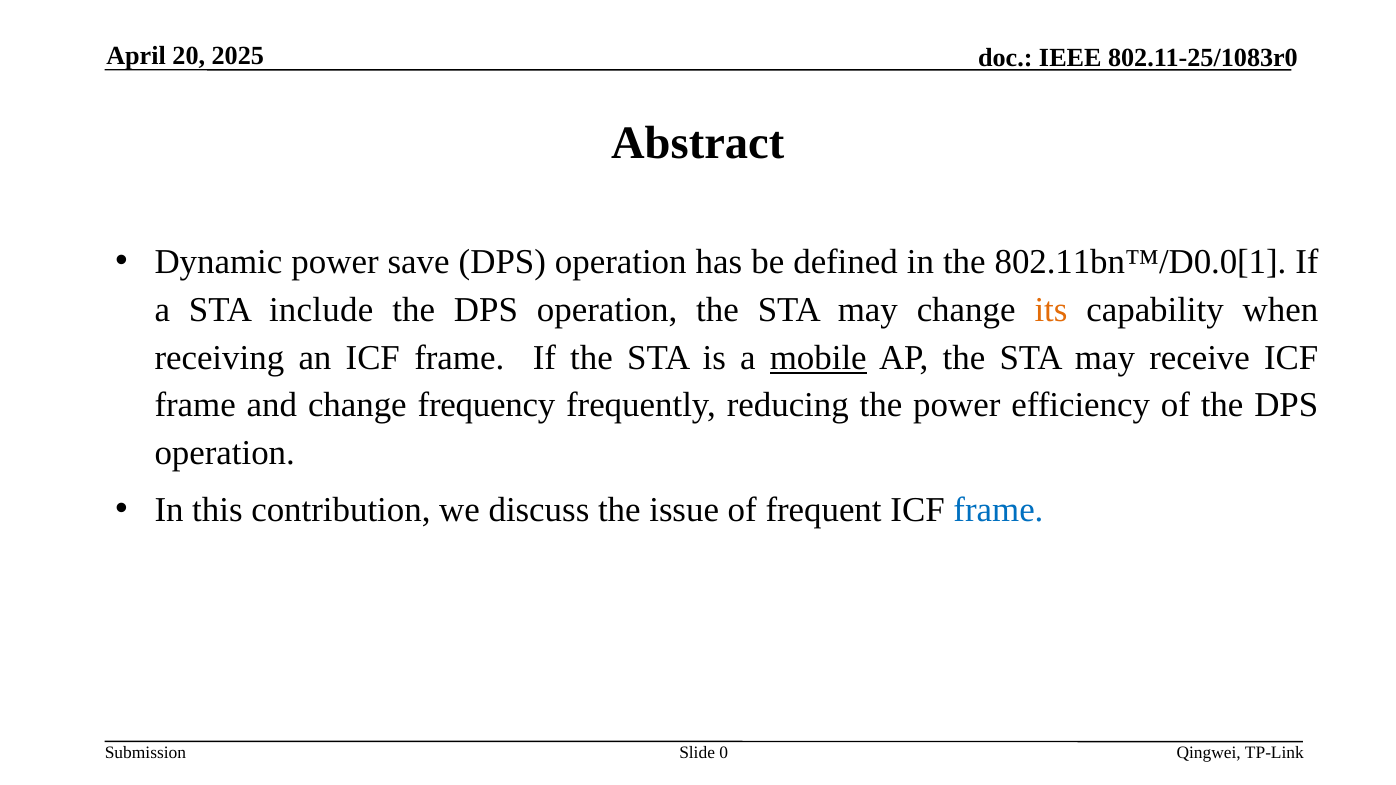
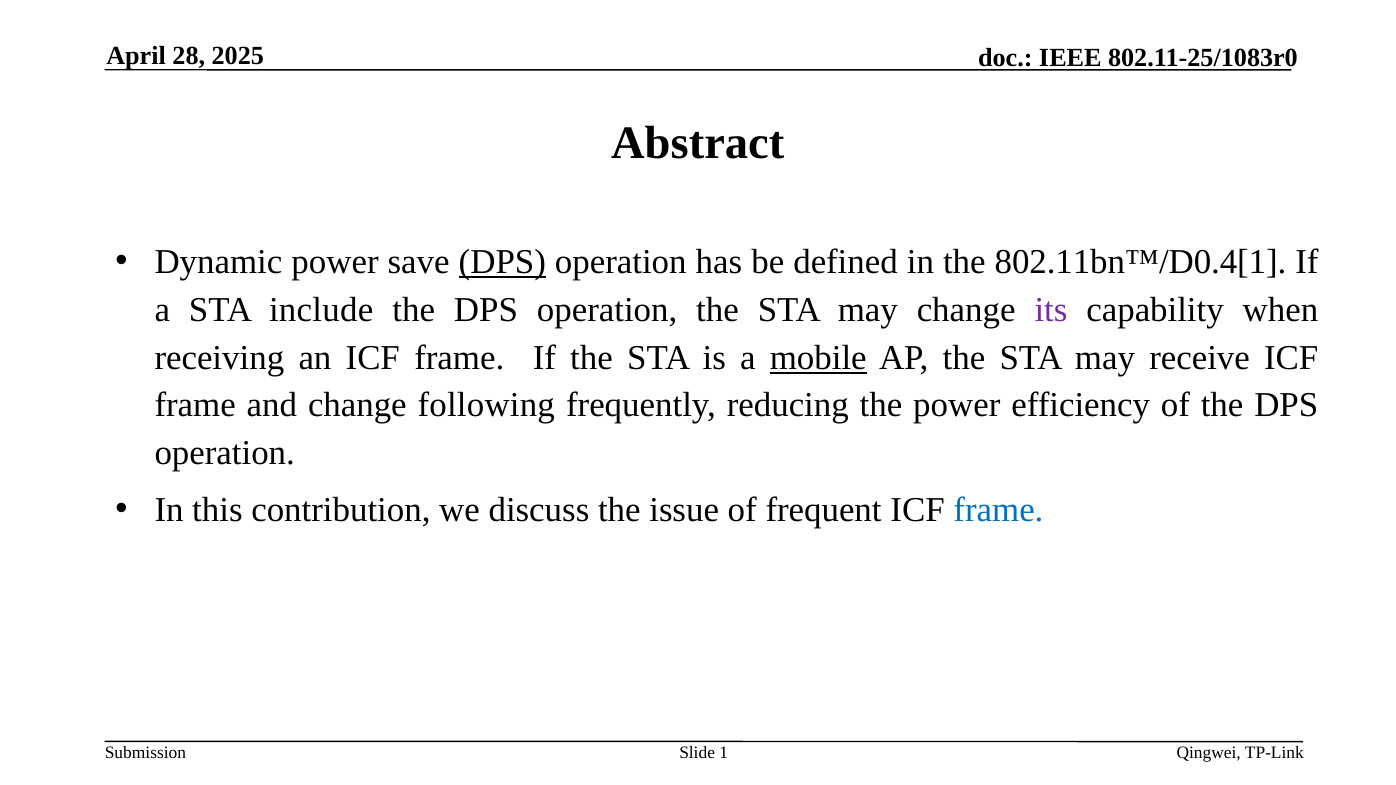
20: 20 -> 28
DPS at (502, 262) underline: none -> present
802.11bn™/D0.0[1: 802.11bn™/D0.0[1 -> 802.11bn™/D0.4[1
its colour: orange -> purple
frequency: frequency -> following
0: 0 -> 1
